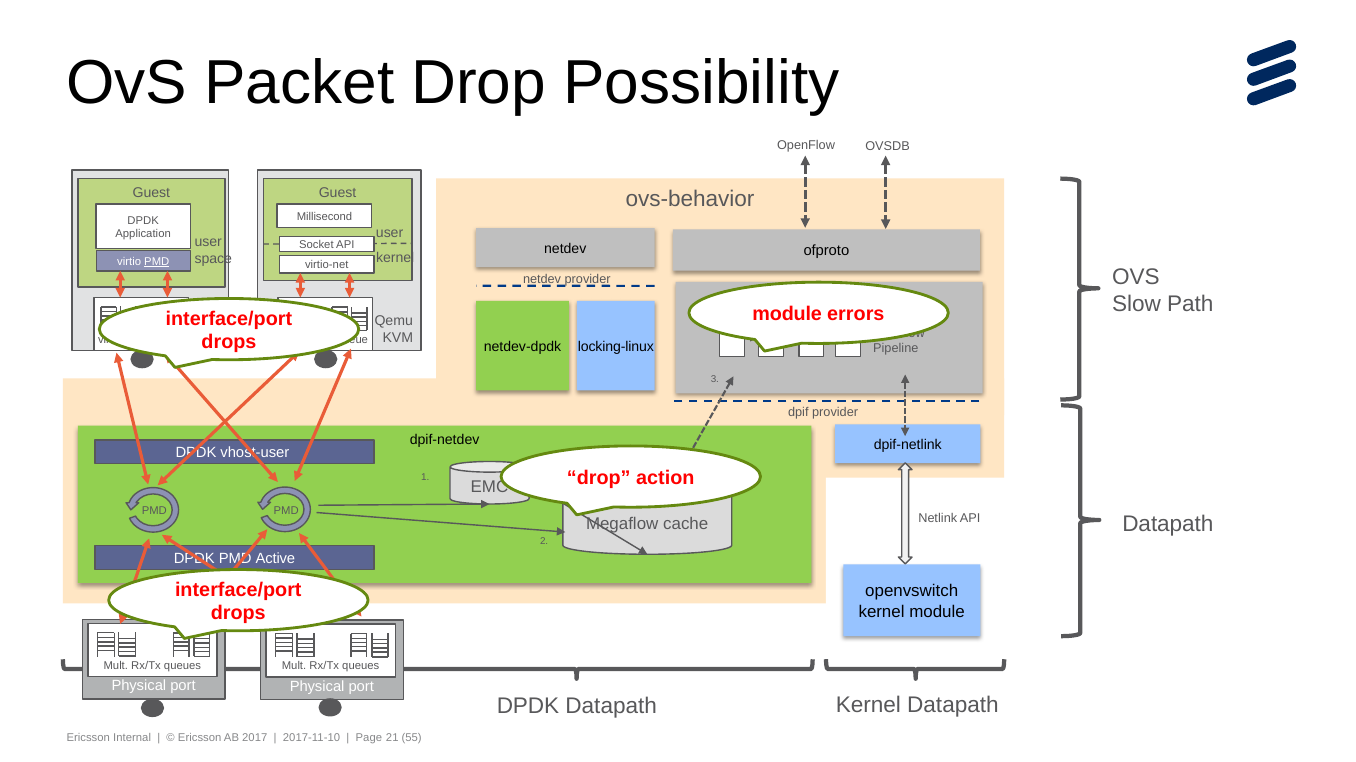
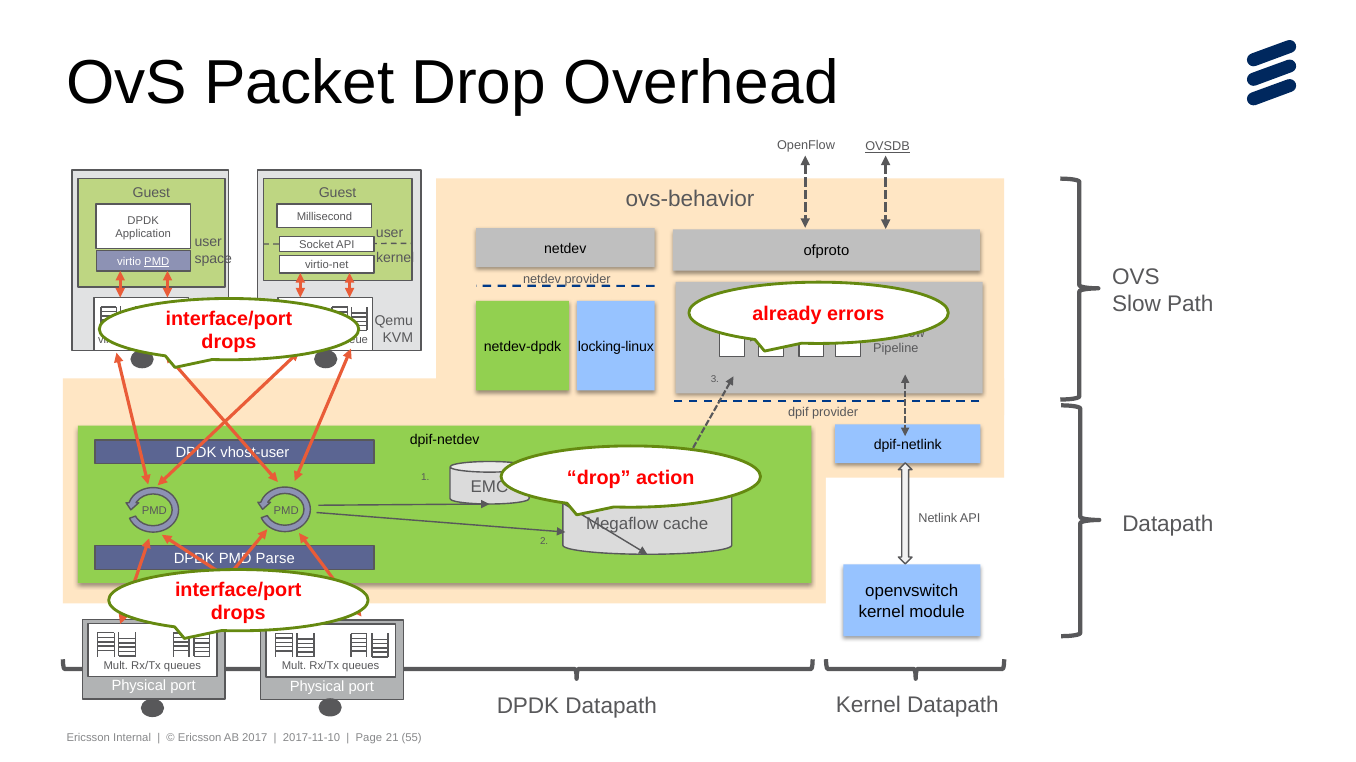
Possibility: Possibility -> Overhead
OVSDB underline: none -> present
module at (787, 314): module -> already
Active: Active -> Parse
